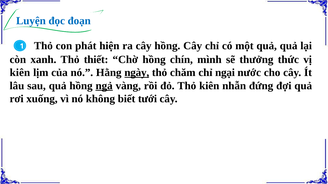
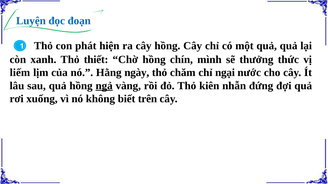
kiên at (20, 73): kiên -> liếm
ngày underline: present -> none
tưới: tưới -> trên
